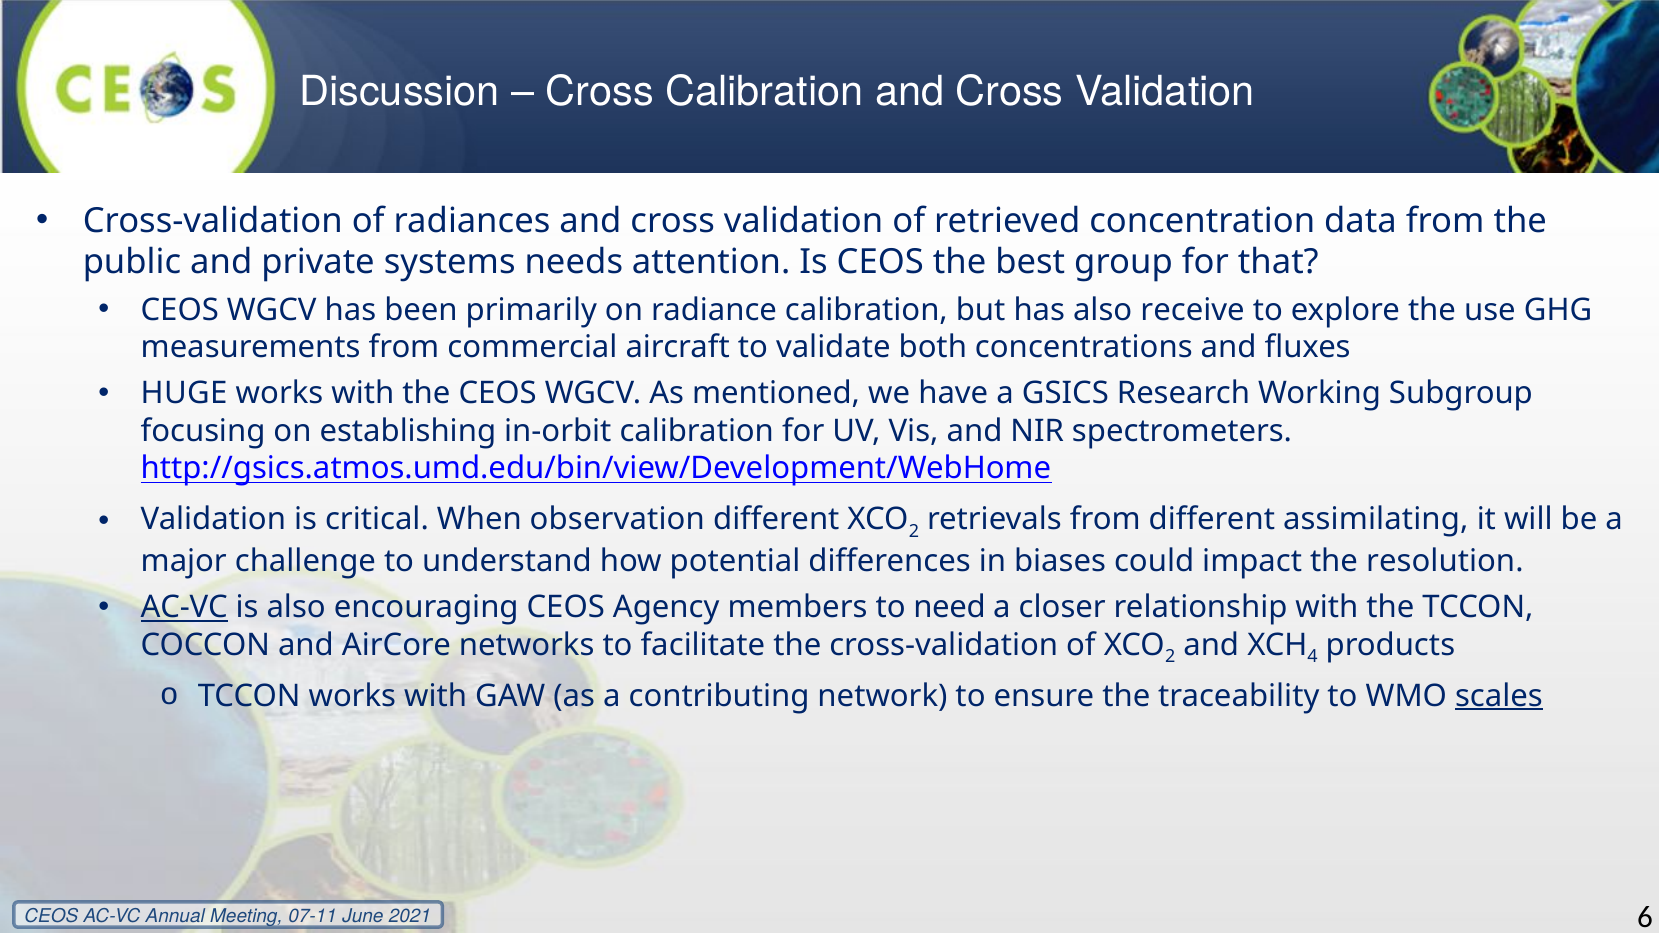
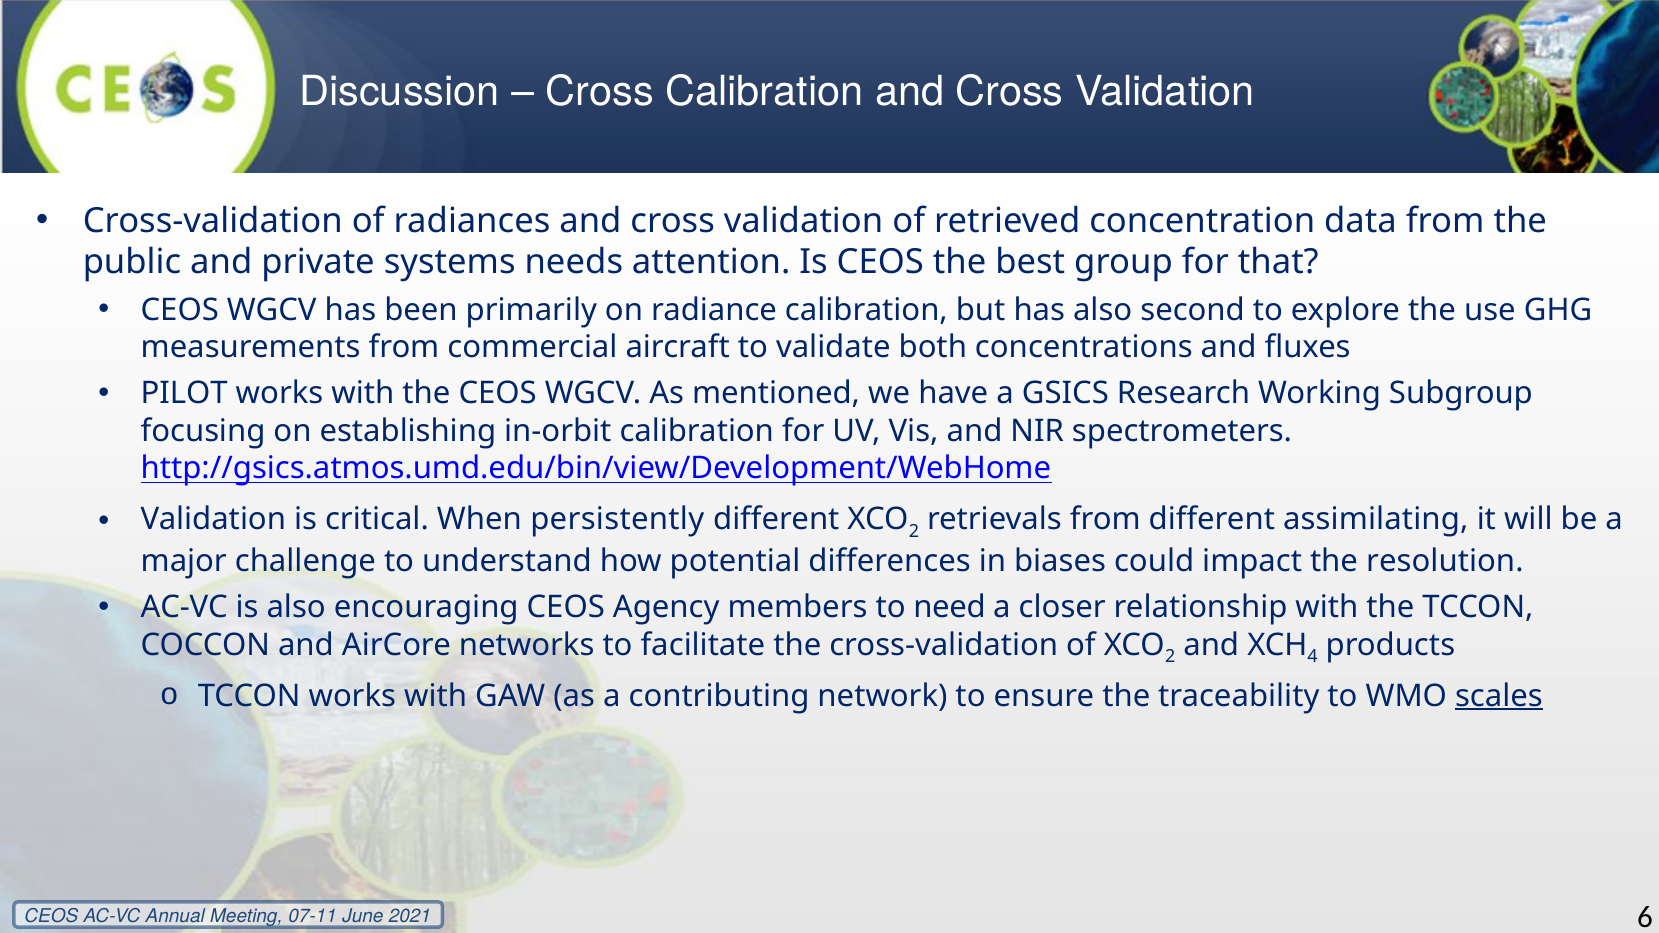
receive: receive -> second
HUGE: HUGE -> PILOT
observation: observation -> persistently
AC-VC at (184, 608) underline: present -> none
